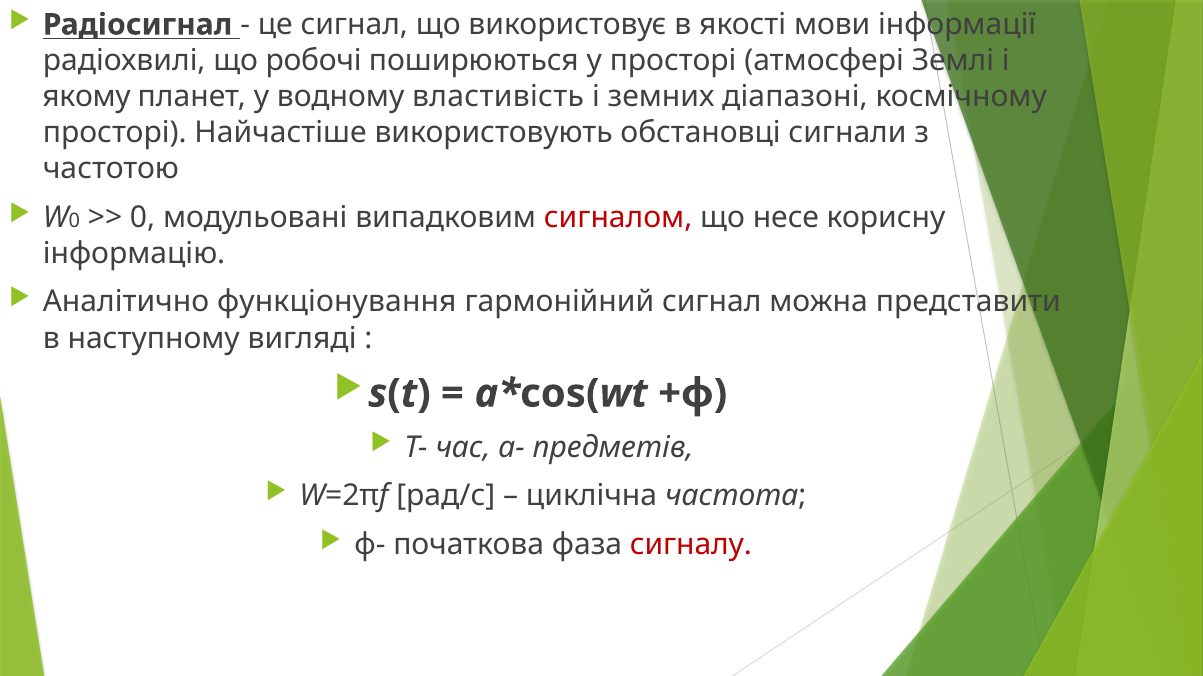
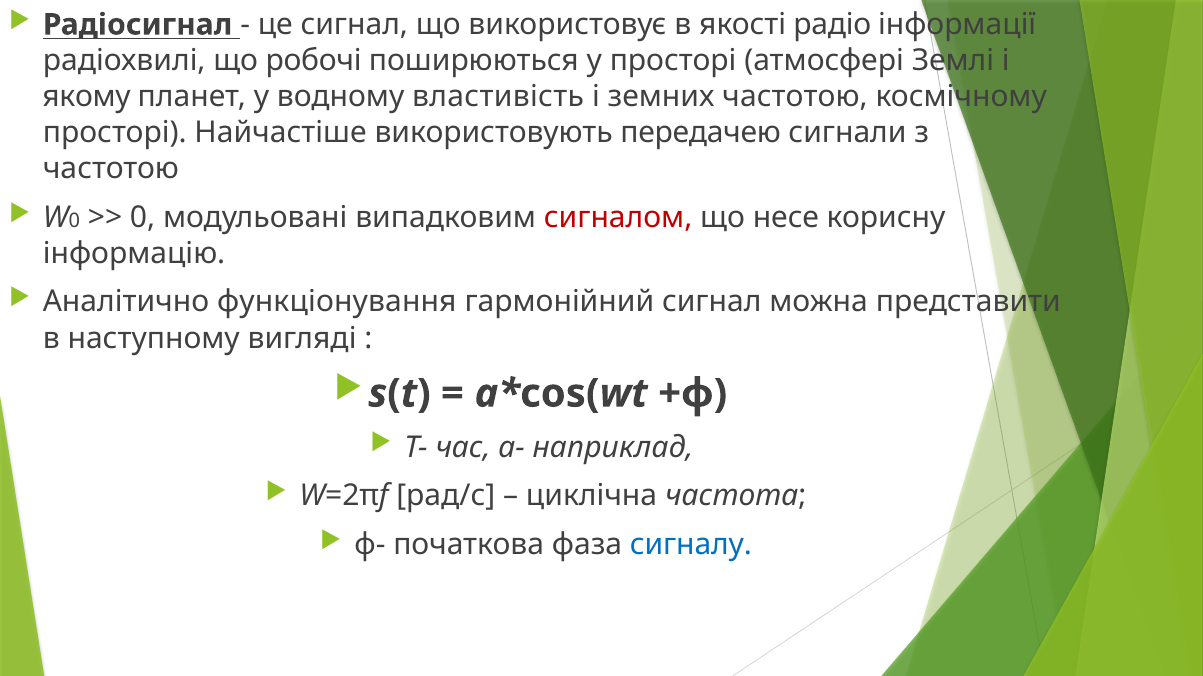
мови: мови -> радіо
земних діапазоні: діапазоні -> частотою
обстановці: обстановці -> передачею
предметів: предметів -> наприклад
сигналу colour: red -> blue
